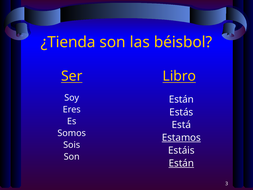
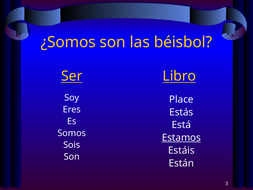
¿Tienda: ¿Tienda -> ¿Somos
Están at (181, 99): Están -> Place
Están at (181, 163) underline: present -> none
